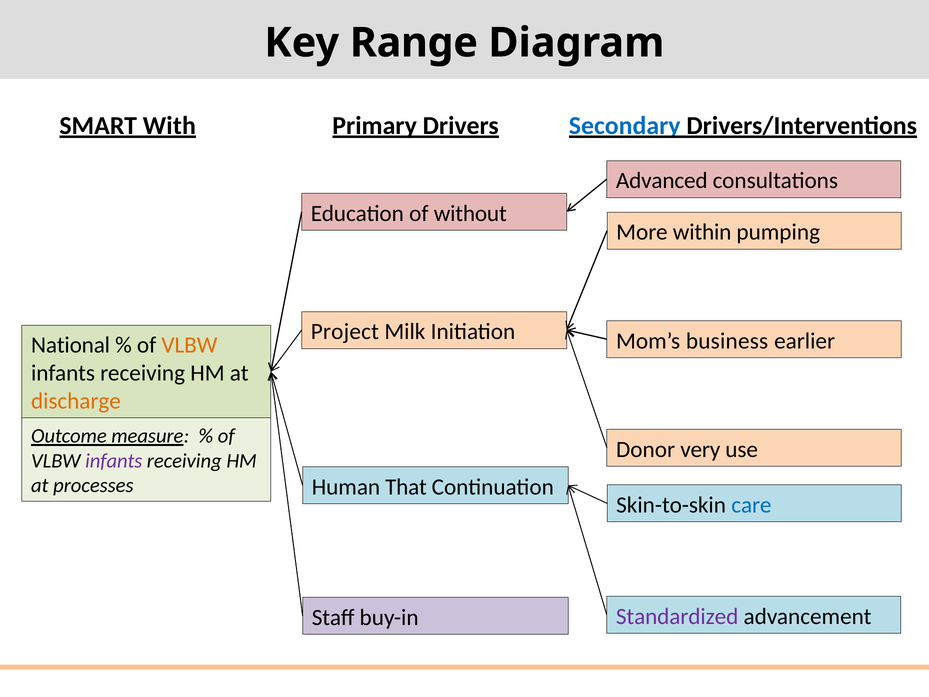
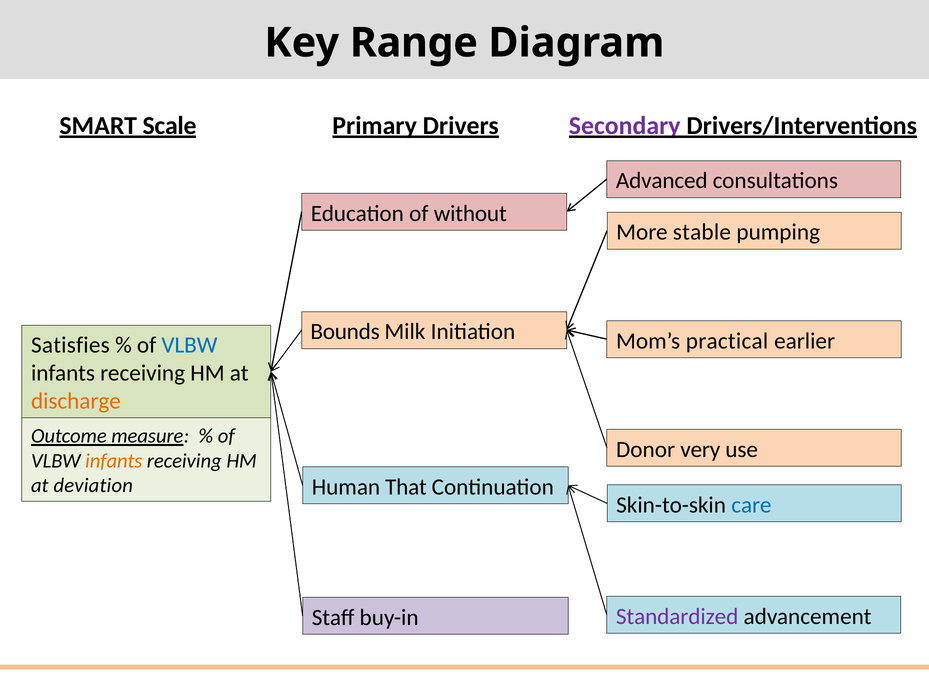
With: With -> Scale
Secondary colour: blue -> purple
within: within -> stable
Project: Project -> Bounds
business: business -> practical
National: National -> Satisfies
VLBW at (189, 345) colour: orange -> blue
infants at (114, 461) colour: purple -> orange
processes: processes -> deviation
